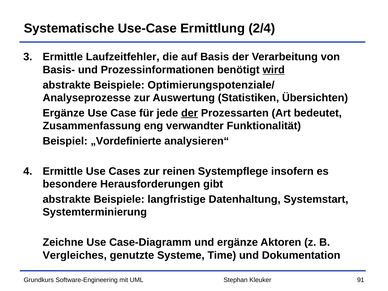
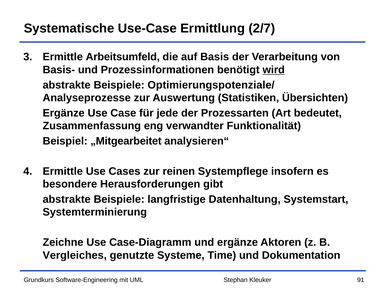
2/4: 2/4 -> 2/7
Laufzeitfehler: Laufzeitfehler -> Arbeitsumfeld
der at (190, 113) underline: present -> none
„Vordefinierte: „Vordefinierte -> „Mitgearbeitet
